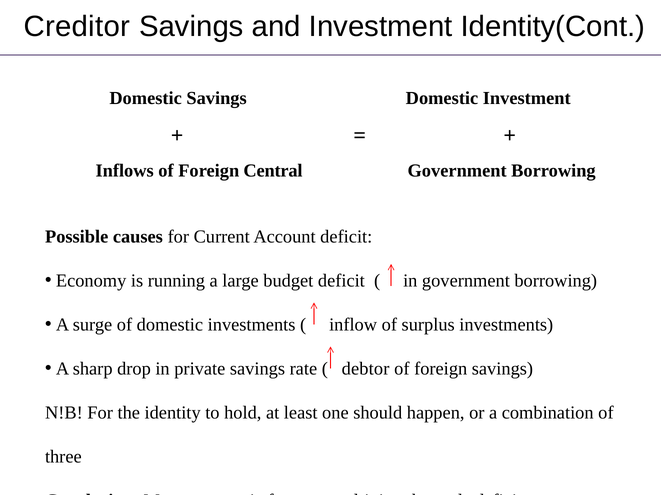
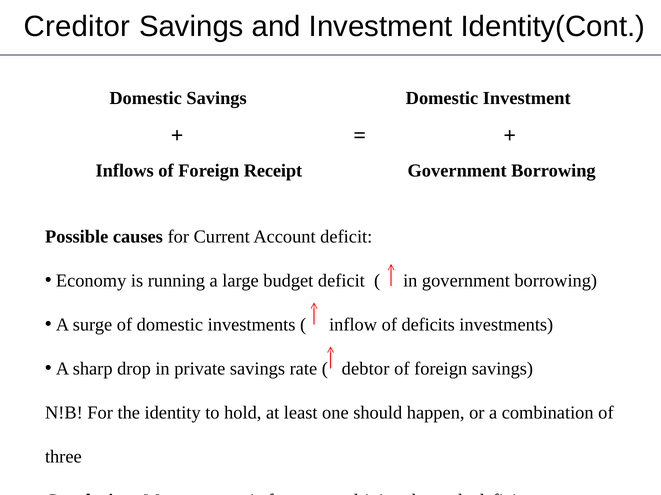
Central: Central -> Receipt
of surplus: surplus -> deficits
